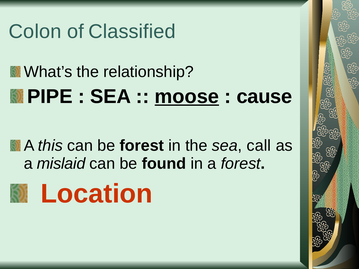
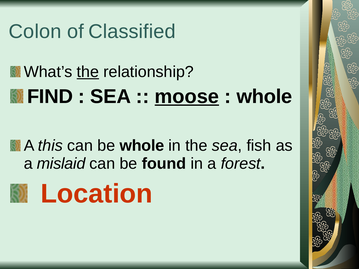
the at (88, 72) underline: none -> present
PIPE: PIPE -> FIND
cause at (264, 97): cause -> whole
be forest: forest -> whole
call: call -> fish
